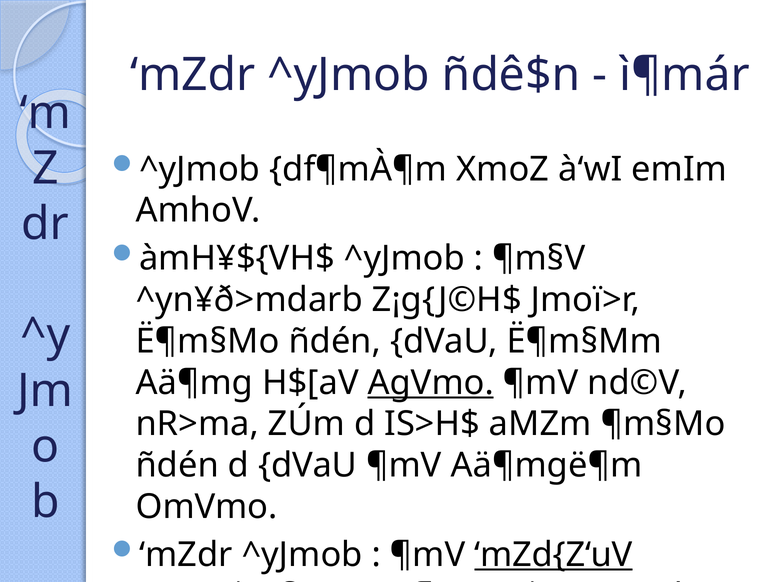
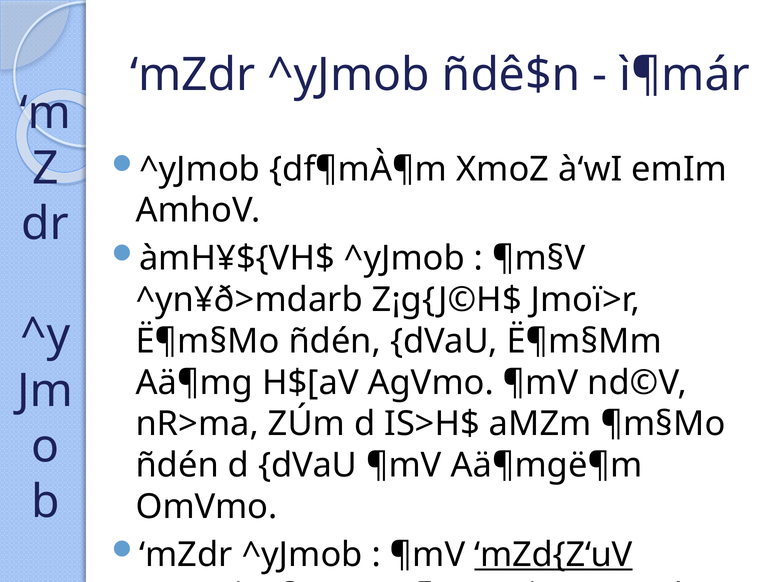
AgVmo underline: present -> none
